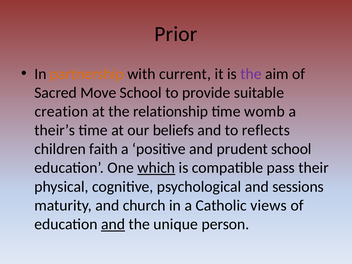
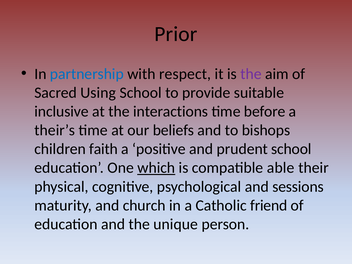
partnership colour: orange -> blue
current: current -> respect
Move: Move -> Using
creation: creation -> inclusive
relationship: relationship -> interactions
womb: womb -> before
reflects: reflects -> bishops
pass: pass -> able
views: views -> friend
and at (113, 224) underline: present -> none
